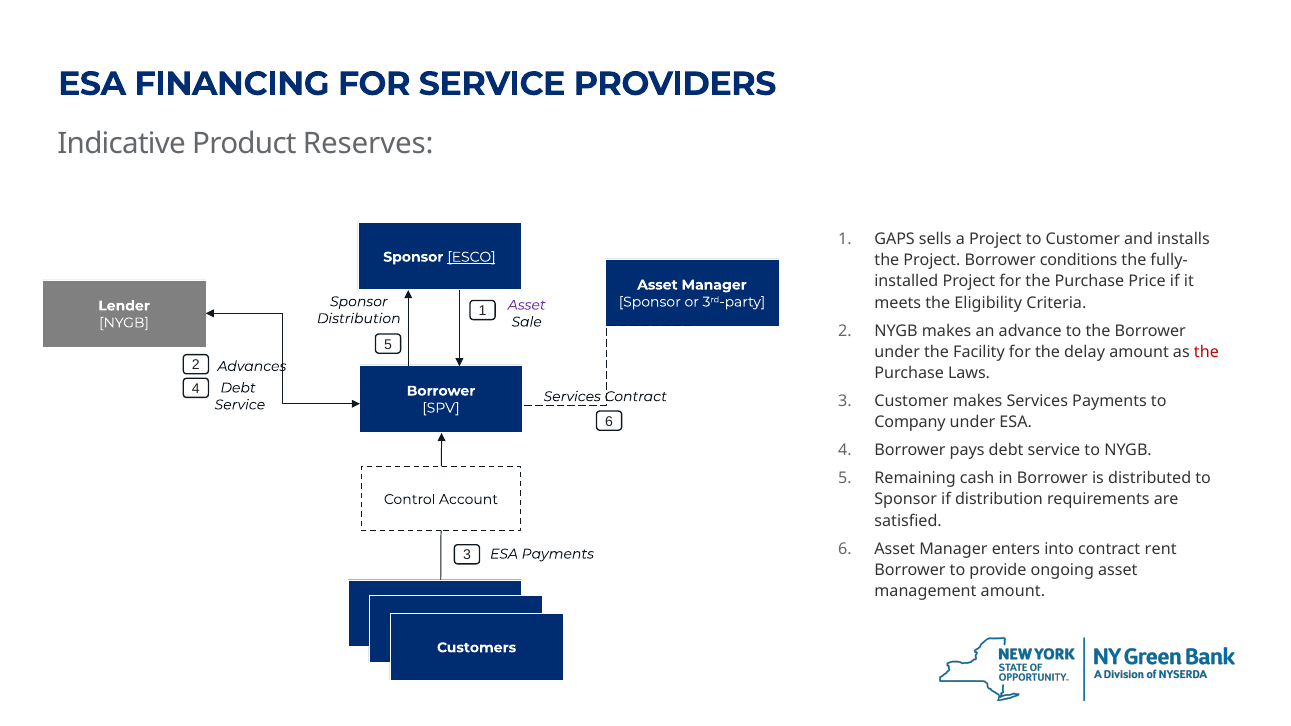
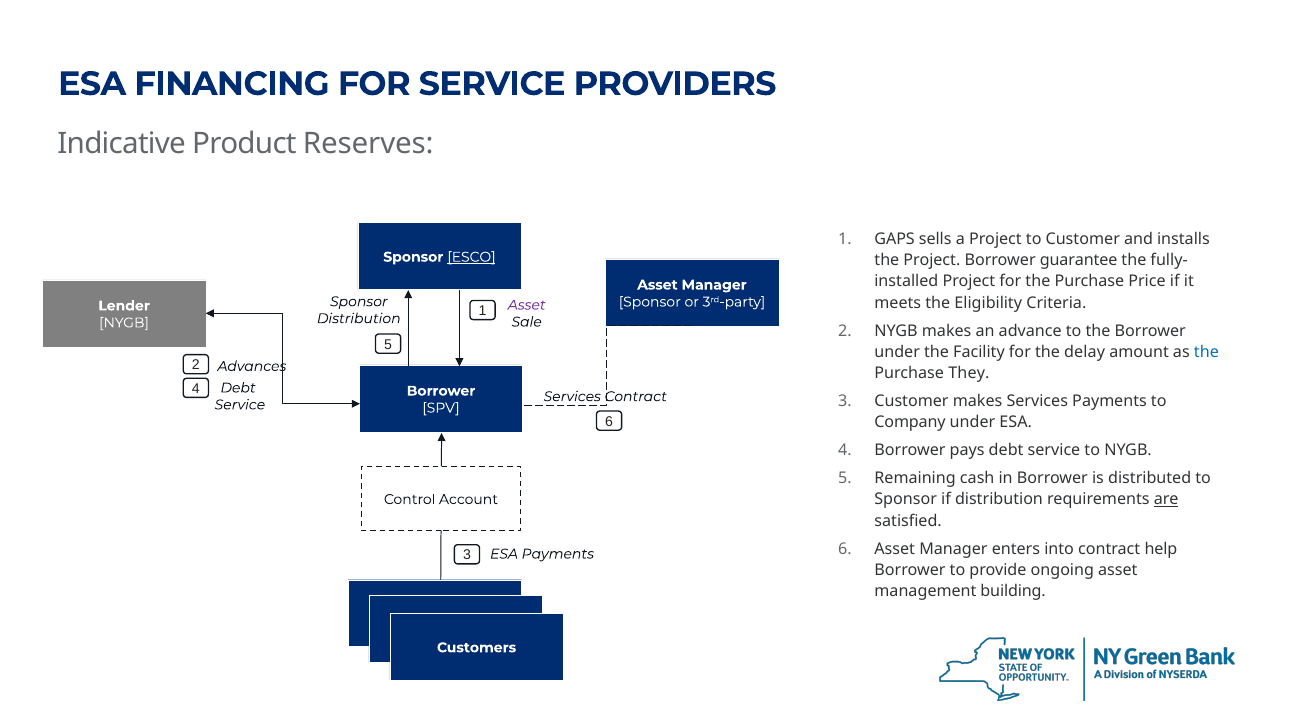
conditions: conditions -> guarantee
the at (1206, 352) colour: red -> blue
Laws: Laws -> They
are underline: none -> present
rent: rent -> help
management amount: amount -> building
